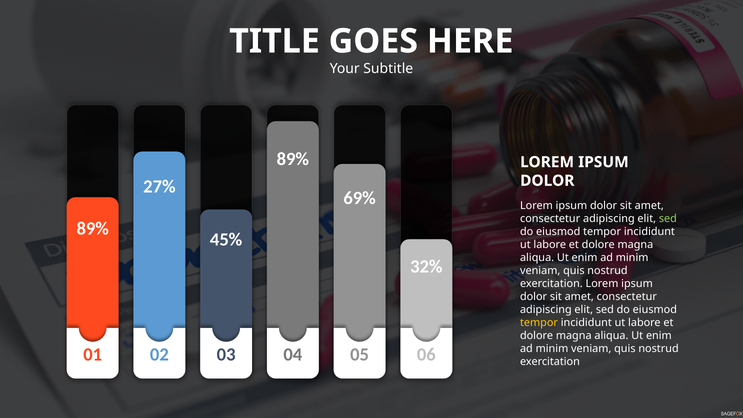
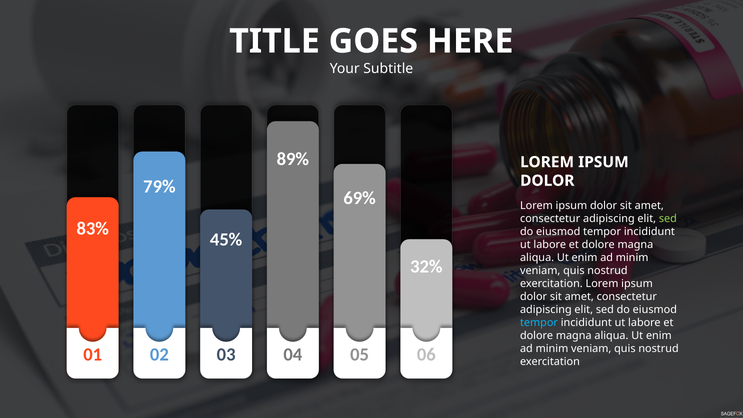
27%: 27% -> 79%
89% at (93, 228): 89% -> 83%
tempor at (539, 322) colour: yellow -> light blue
